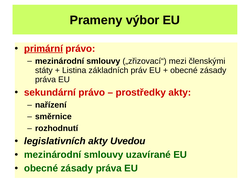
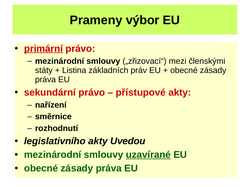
prostředky: prostředky -> přístupové
legislativních: legislativních -> legislativního
uzavírané underline: none -> present
